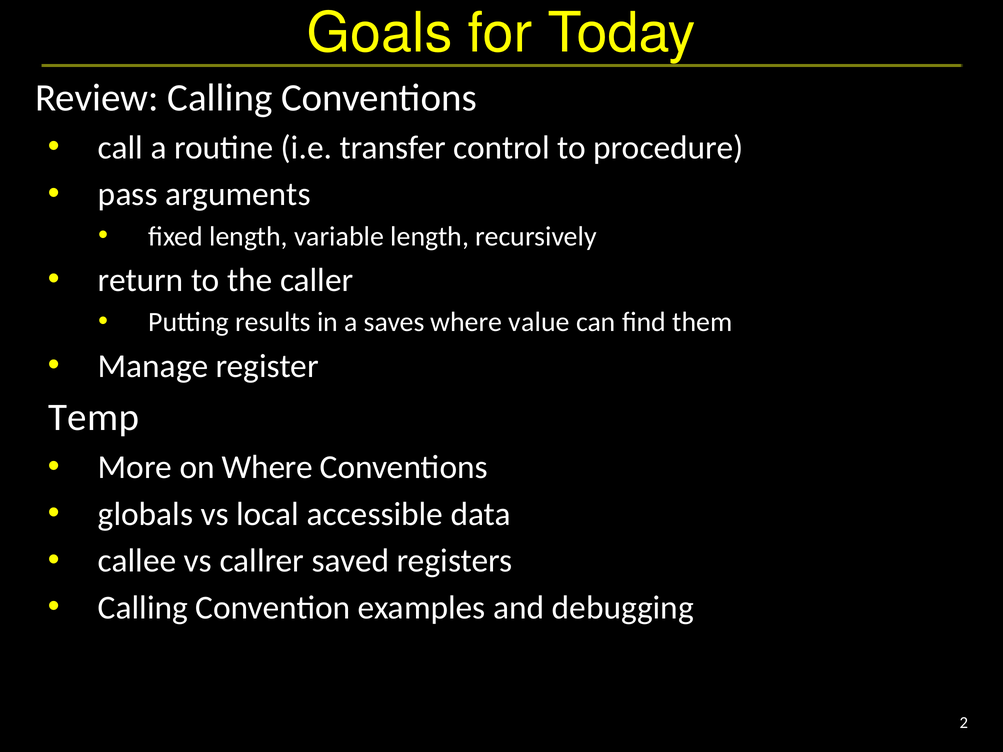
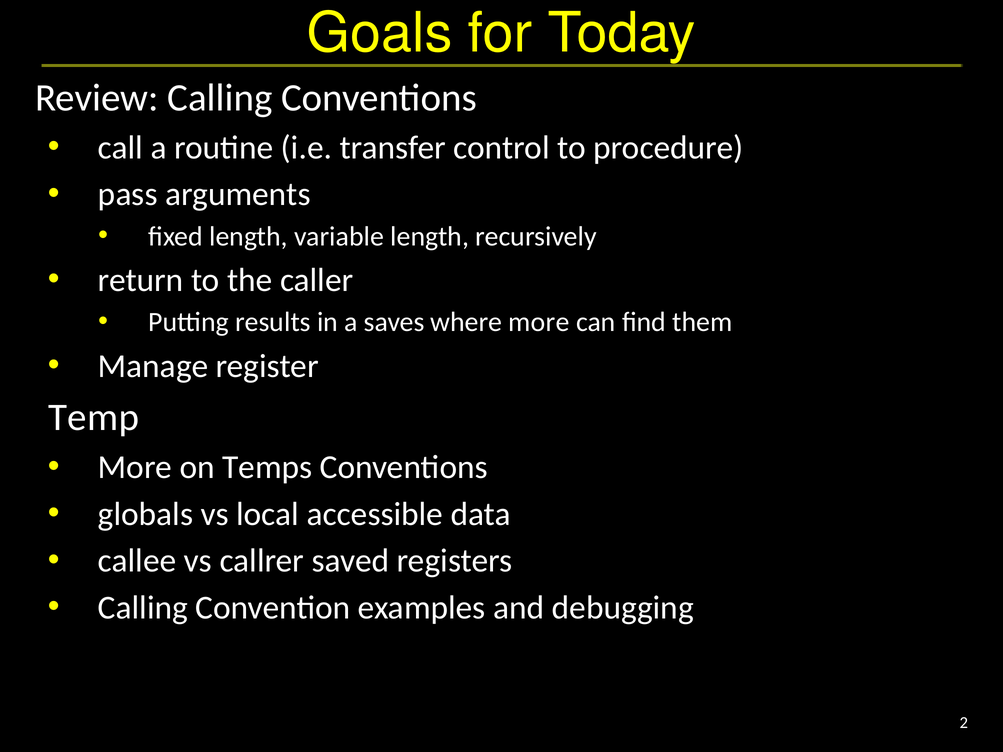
where value: value -> more
on Where: Where -> Temps
